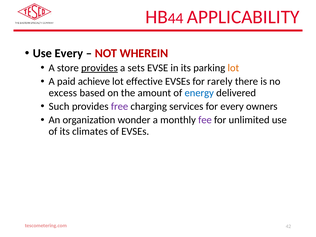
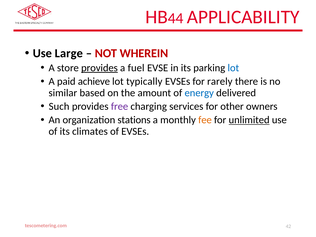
Use Every: Every -> Large
sets: sets -> fuel
lot at (233, 68) colour: orange -> blue
effective: effective -> typically
excess: excess -> similar
for every: every -> other
wonder: wonder -> stations
fee colour: purple -> orange
unlimited underline: none -> present
